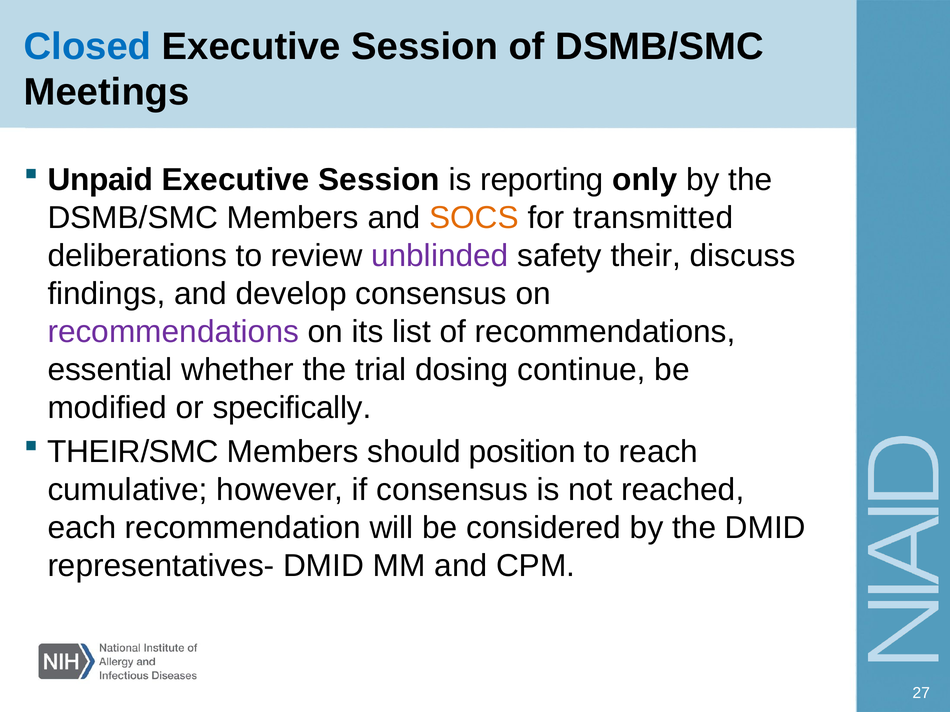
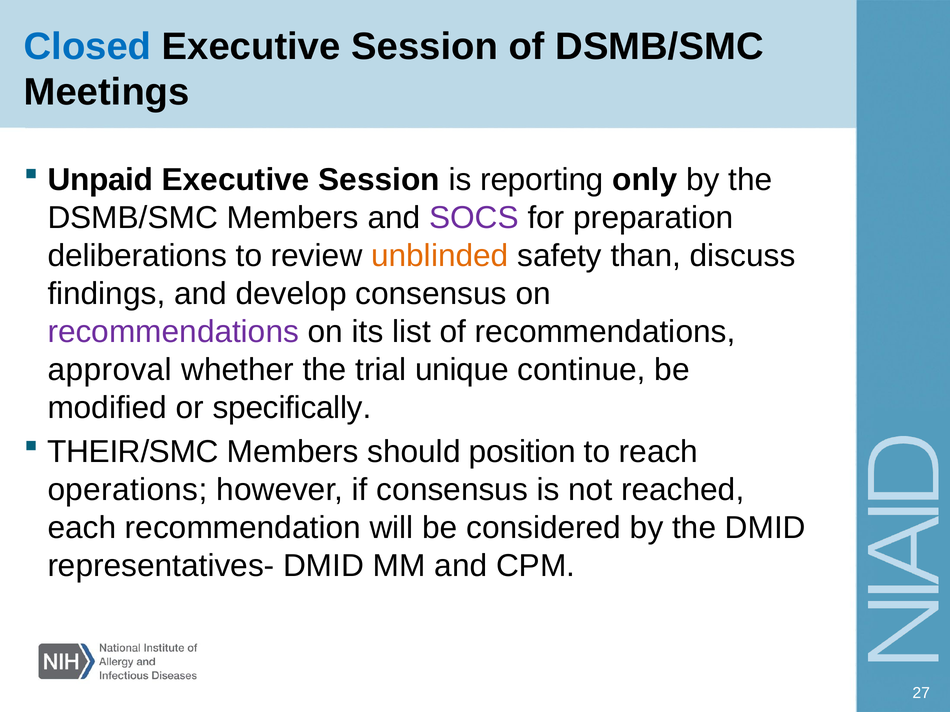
SOCS colour: orange -> purple
transmitted: transmitted -> preparation
unblinded colour: purple -> orange
their: their -> than
essential: essential -> approval
dosing: dosing -> unique
cumulative: cumulative -> operations
